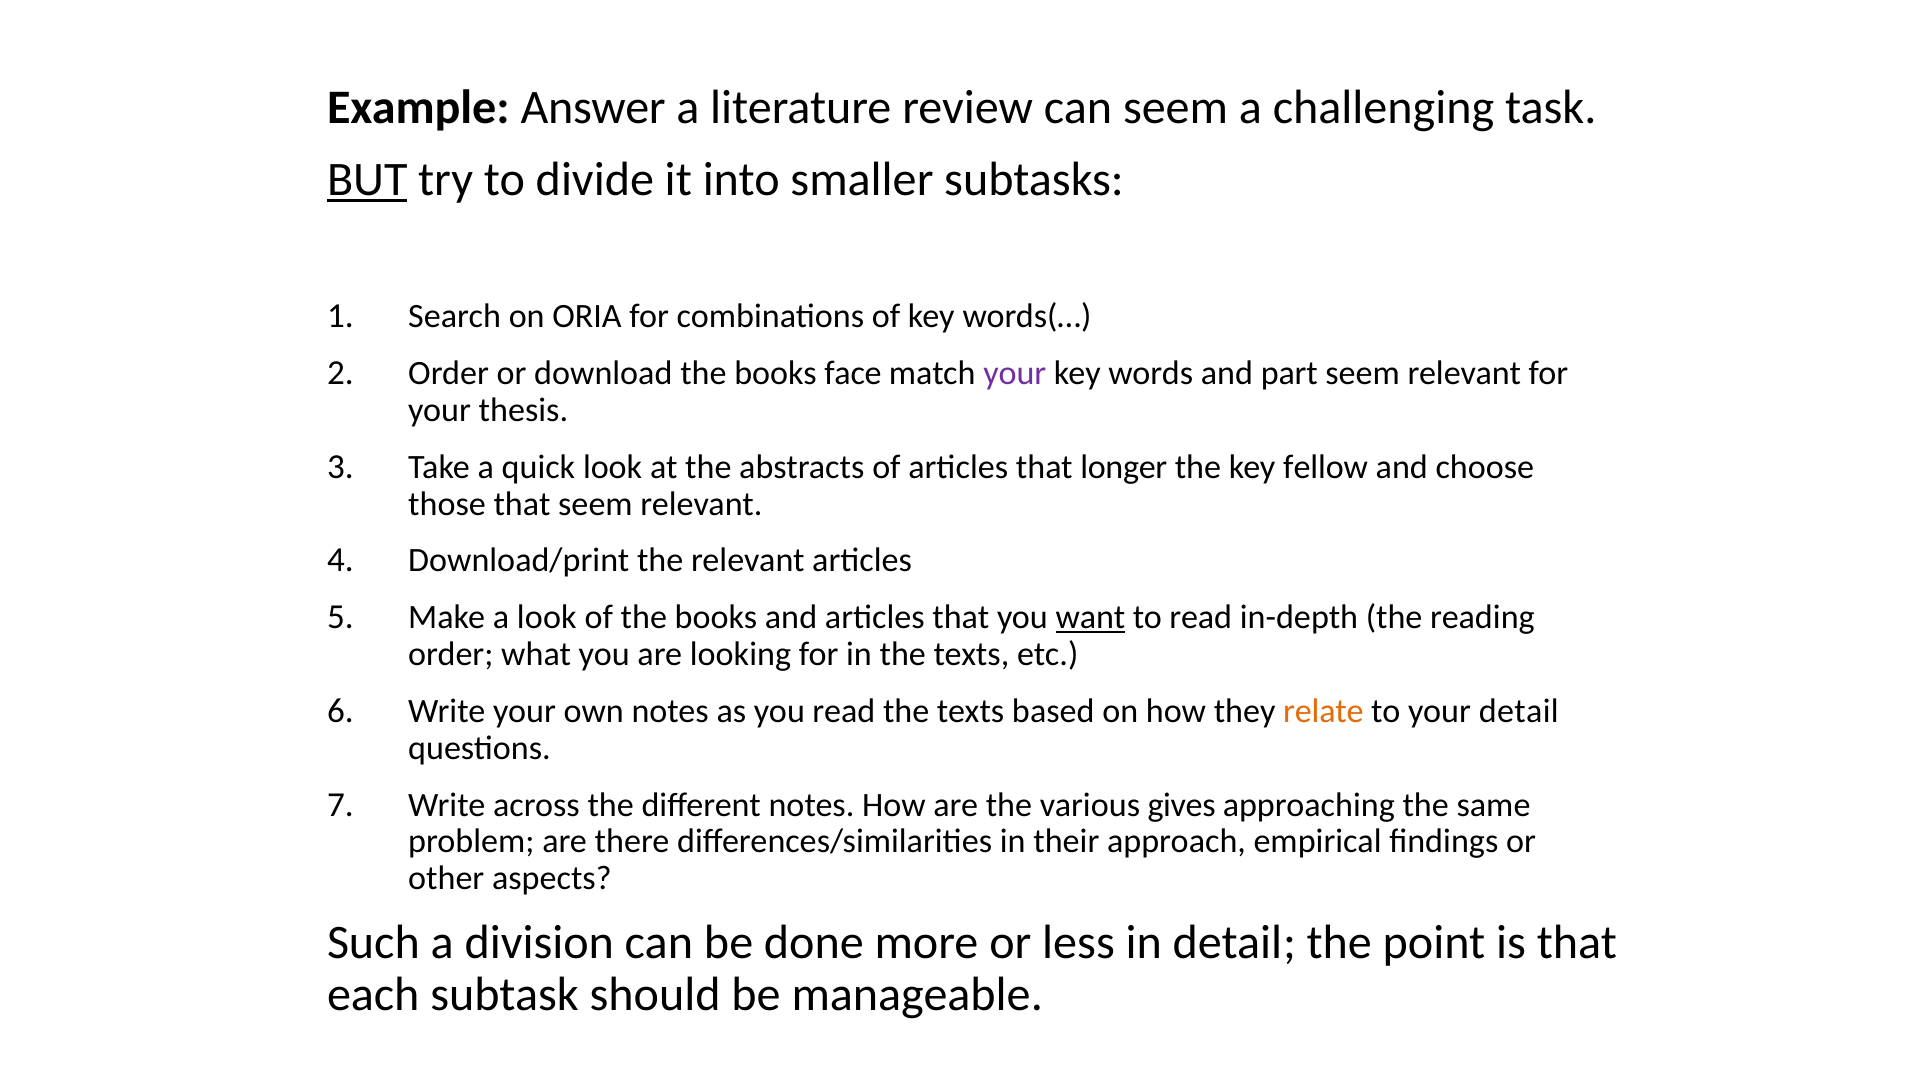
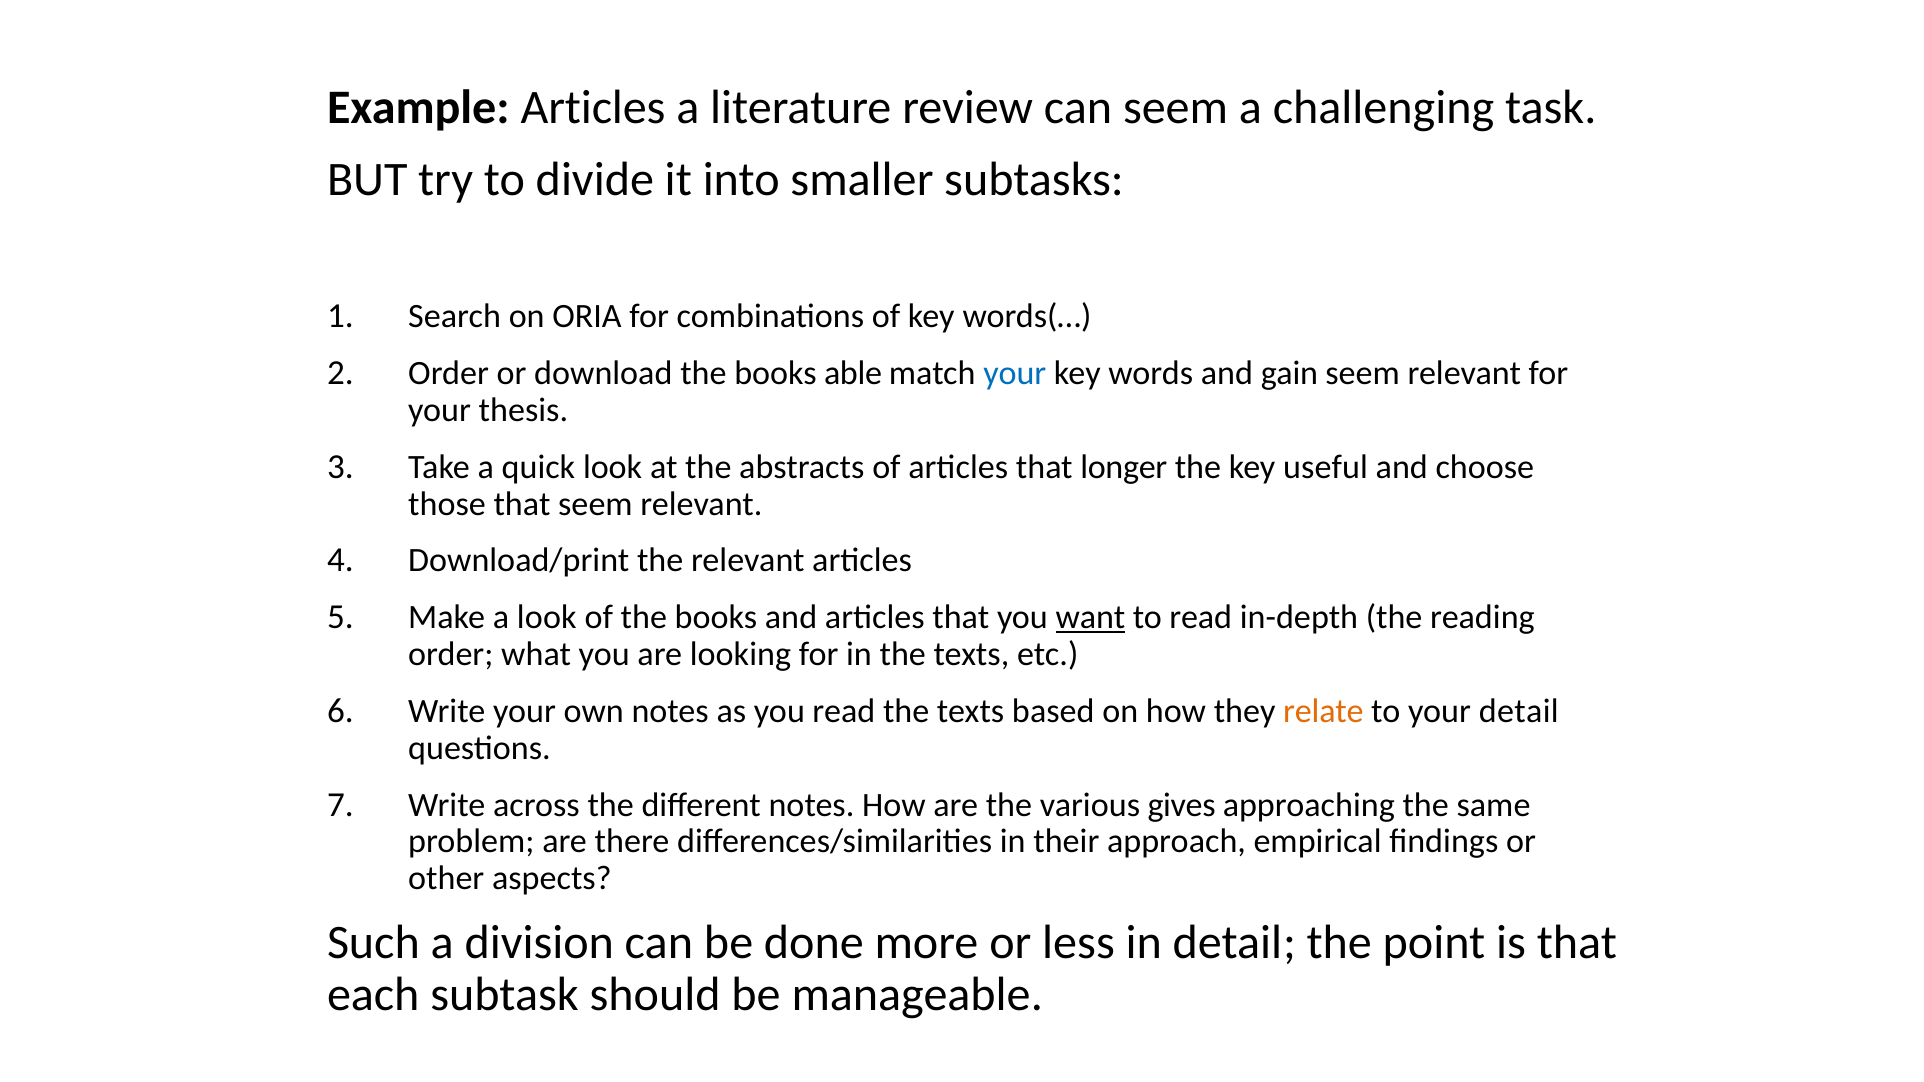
Example Answer: Answer -> Articles
BUT underline: present -> none
face: face -> able
your at (1015, 373) colour: purple -> blue
part: part -> gain
fellow: fellow -> useful
